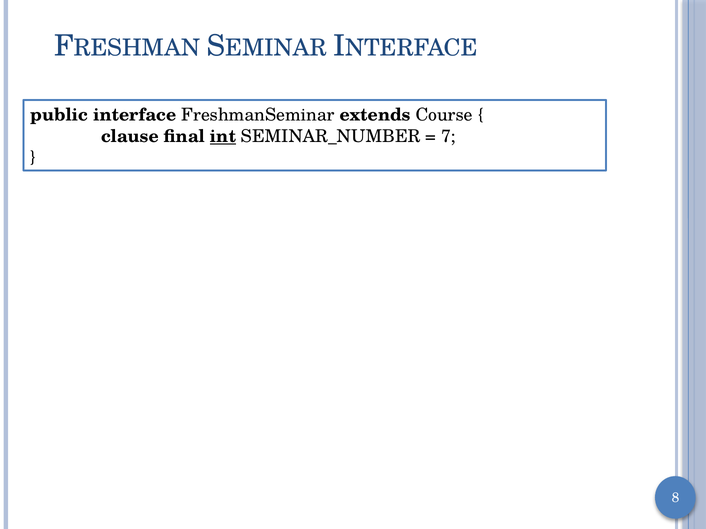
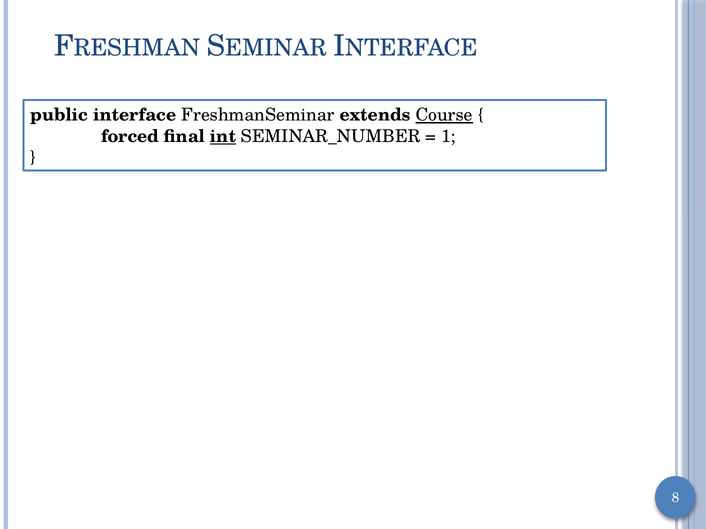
Course underline: none -> present
clause: clause -> forced
7: 7 -> 1
